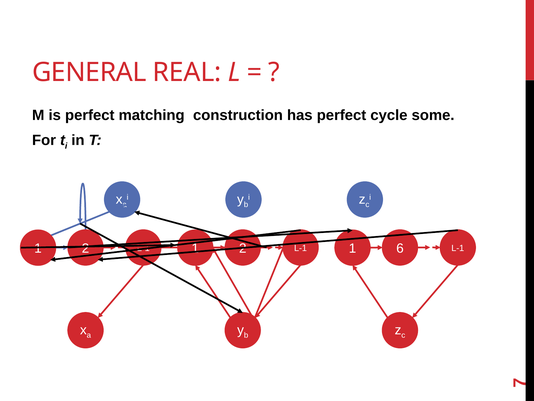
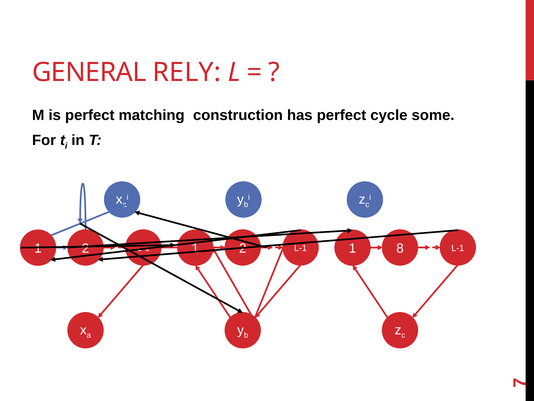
REAL: REAL -> RELY
6: 6 -> 8
